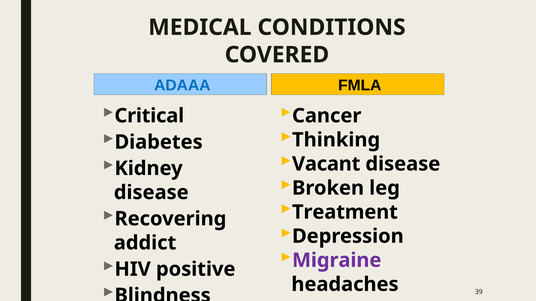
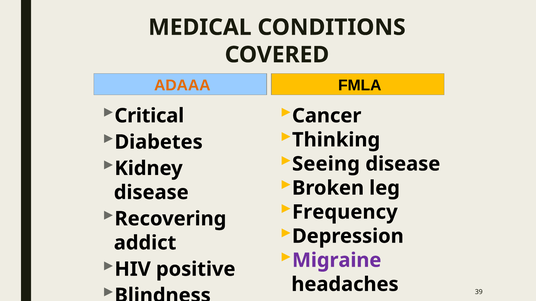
ADAAA colour: blue -> orange
Vacant: Vacant -> Seeing
Treatment: Treatment -> Frequency
